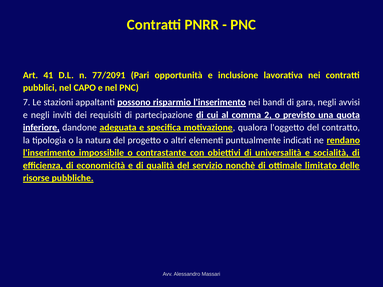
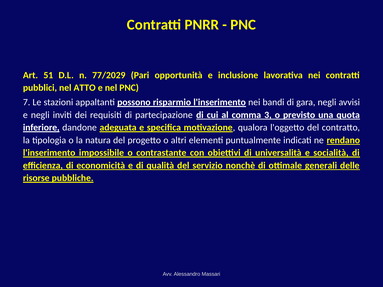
41: 41 -> 51
77/2091: 77/2091 -> 77/2029
CAPO: CAPO -> ATTO
2: 2 -> 3
limitato: limitato -> generali
